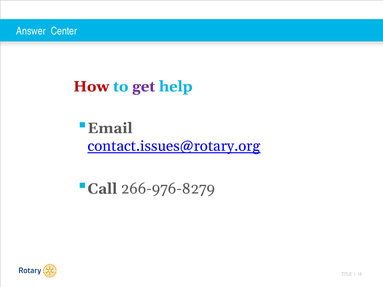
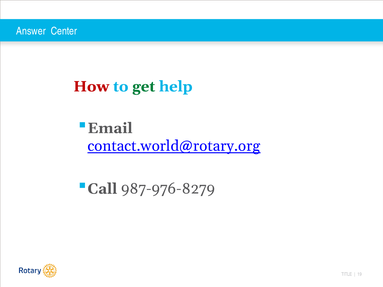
get colour: purple -> green
contact.issues@rotary.org: contact.issues@rotary.org -> contact.world@rotary.org
266-976-8279: 266-976-8279 -> 987-976-8279
